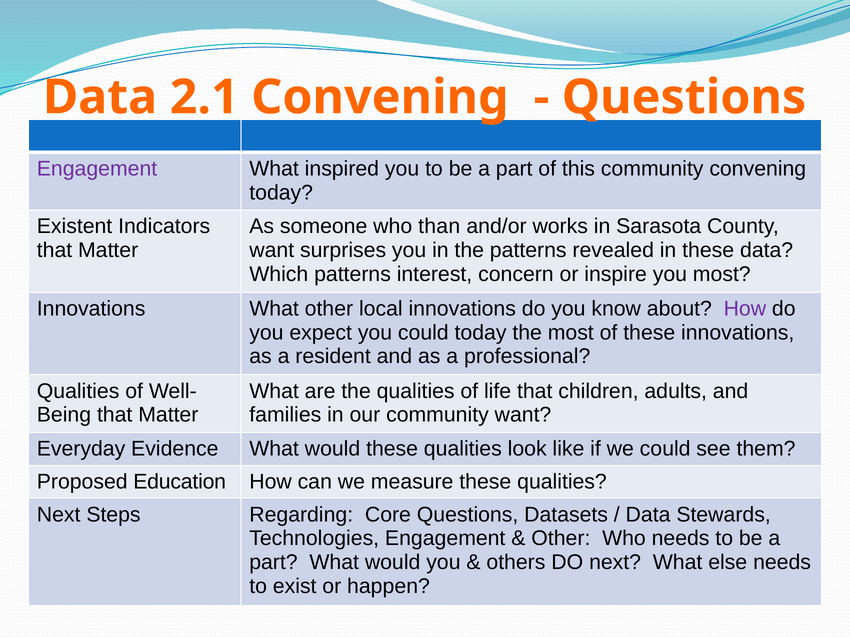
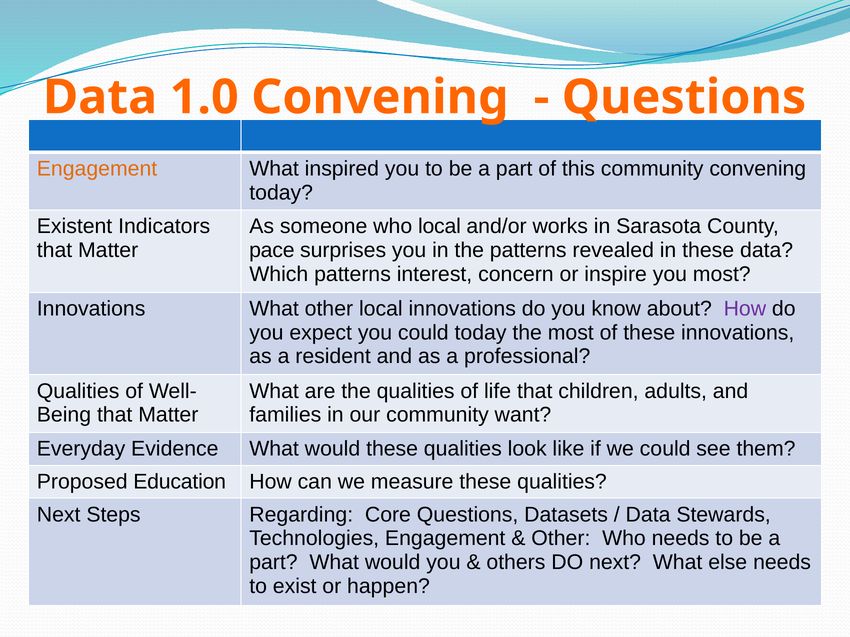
2.1: 2.1 -> 1.0
Engagement at (97, 169) colour: purple -> orange
who than: than -> local
want at (272, 250): want -> pace
